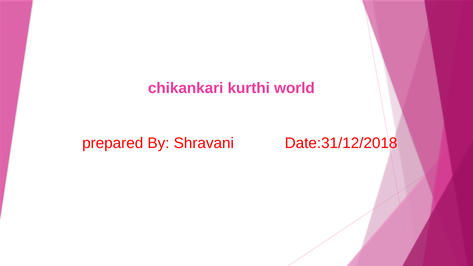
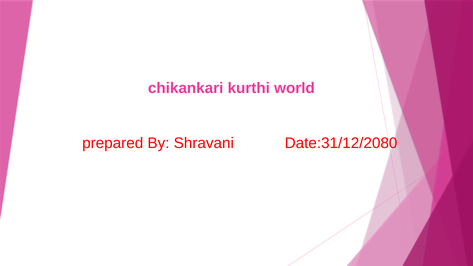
Date:31/12/2018: Date:31/12/2018 -> Date:31/12/2080
